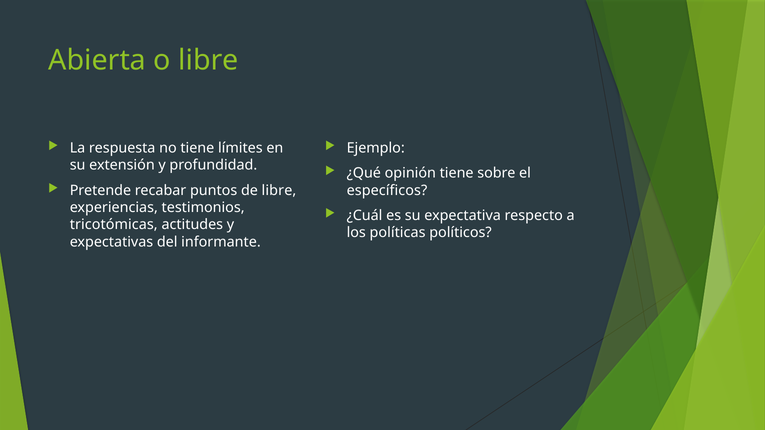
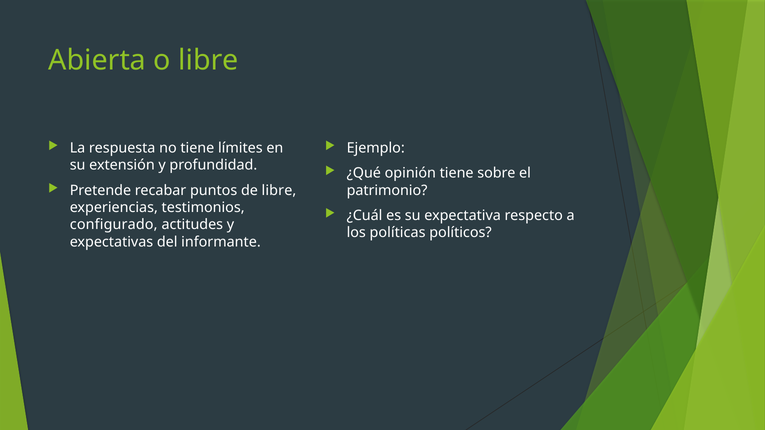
específicos: específicos -> patrimonio
tricotómicas: tricotómicas -> configurado
